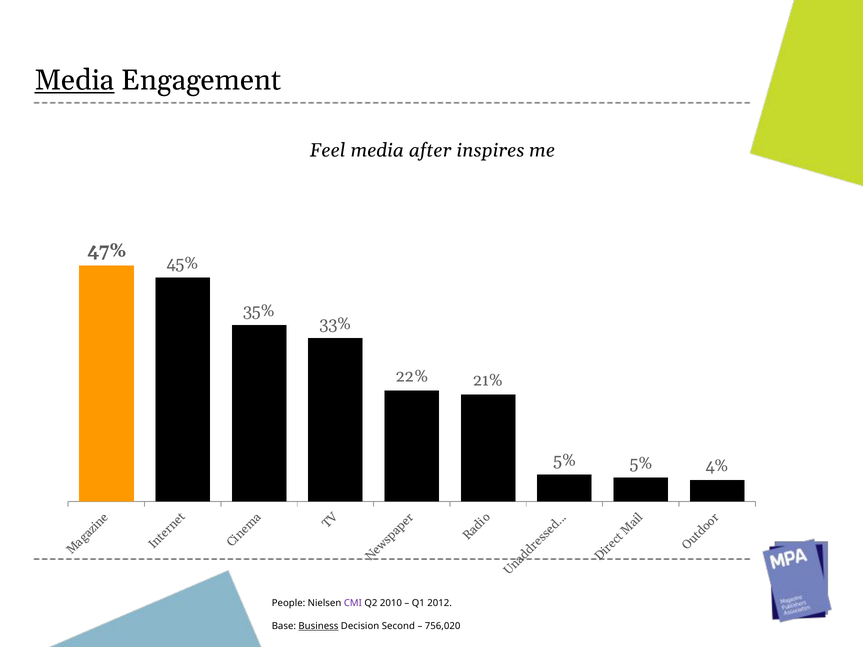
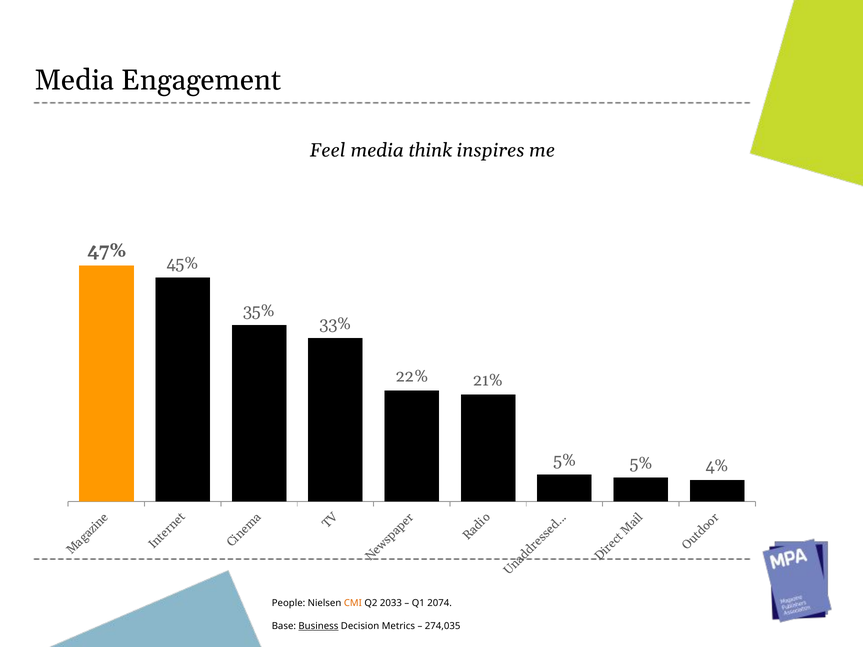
Media at (75, 80) underline: present -> none
after: after -> think
CMI colour: purple -> orange
2010: 2010 -> 2033
2012: 2012 -> 2074
Second: Second -> Metrics
756,020: 756,020 -> 274,035
